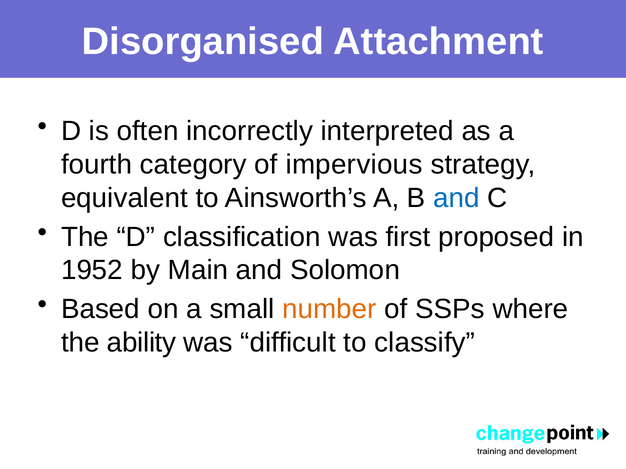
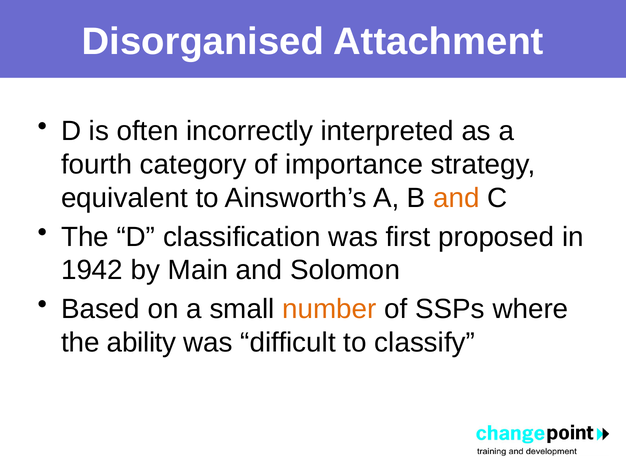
impervious: impervious -> importance
and at (457, 198) colour: blue -> orange
1952: 1952 -> 1942
